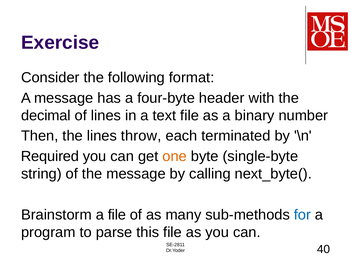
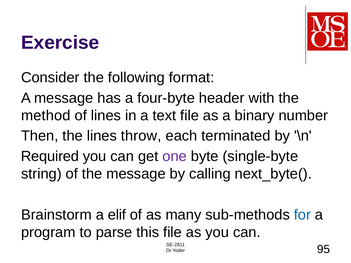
decimal: decimal -> method
one colour: orange -> purple
a file: file -> elif
40: 40 -> 95
